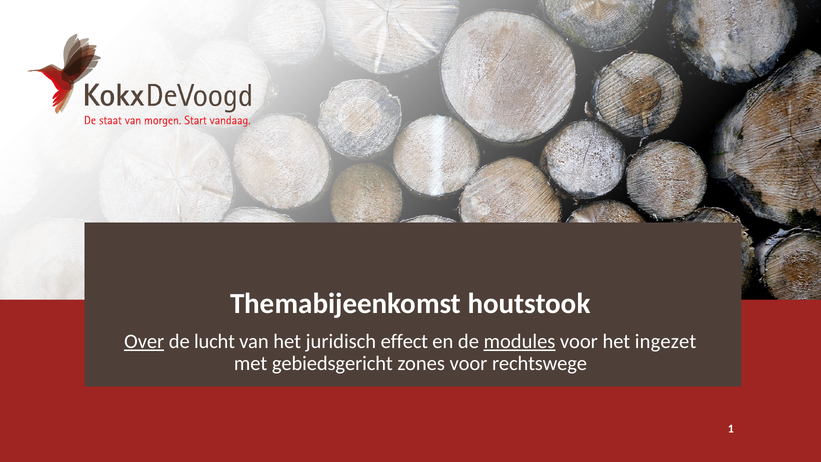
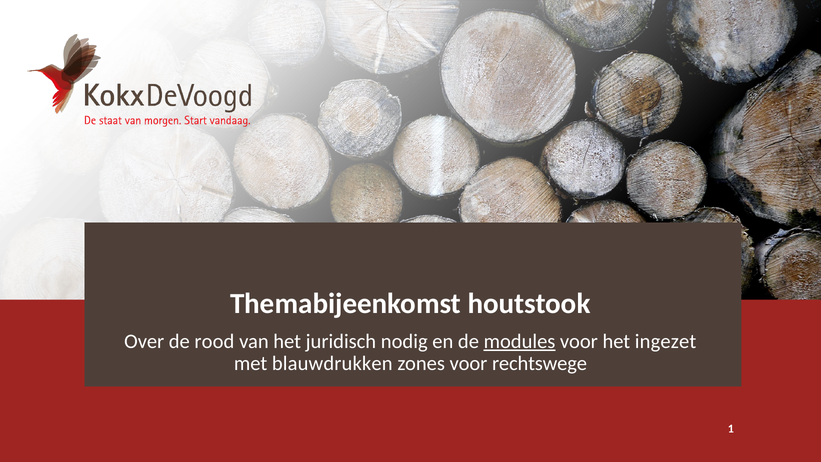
Over underline: present -> none
lucht: lucht -> rood
effect: effect -> nodig
gebiedsgericht: gebiedsgericht -> blauwdrukken
